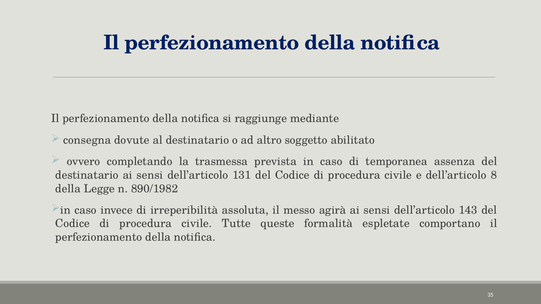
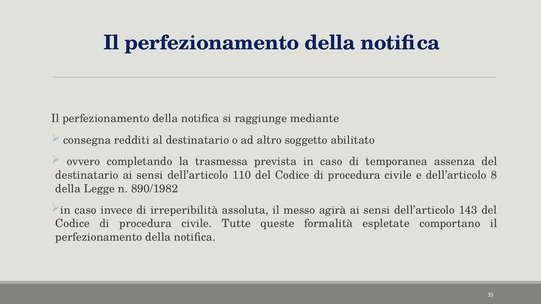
dovute: dovute -> redditi
131: 131 -> 110
